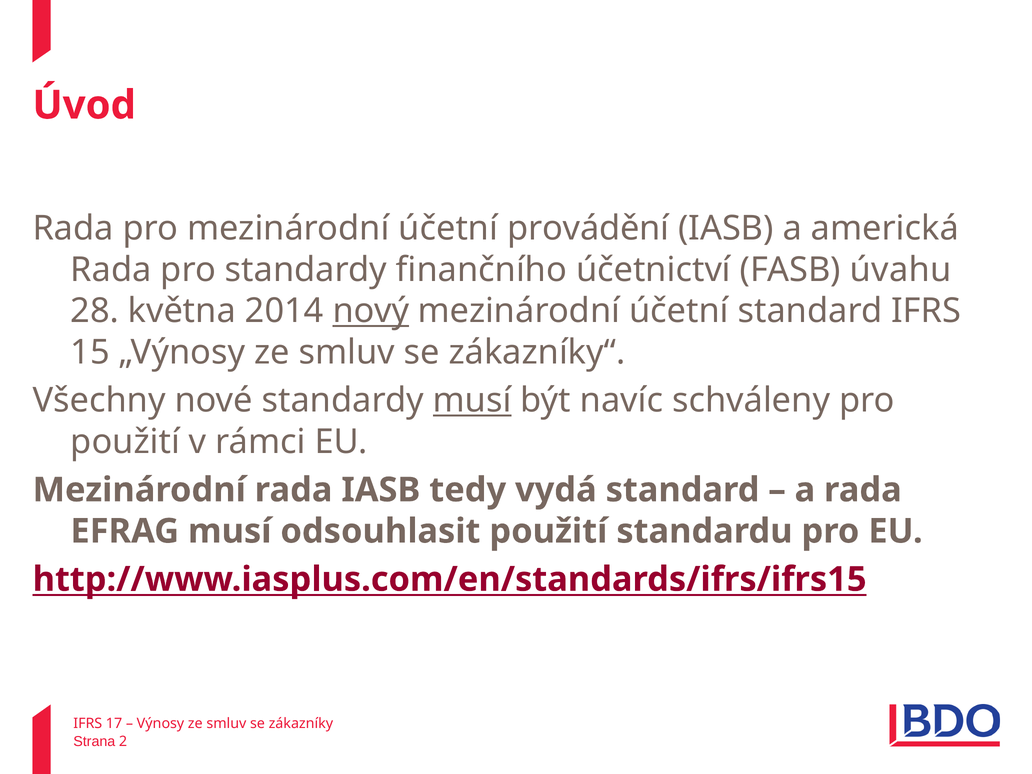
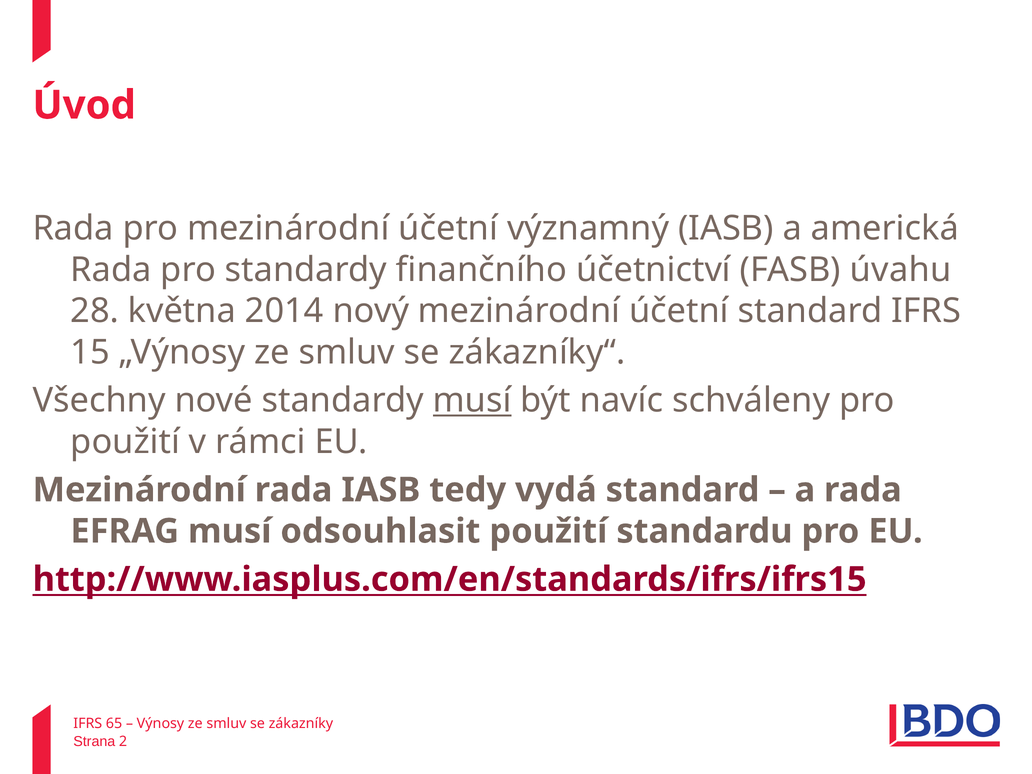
provádění: provádění -> významný
nový underline: present -> none
17: 17 -> 65
